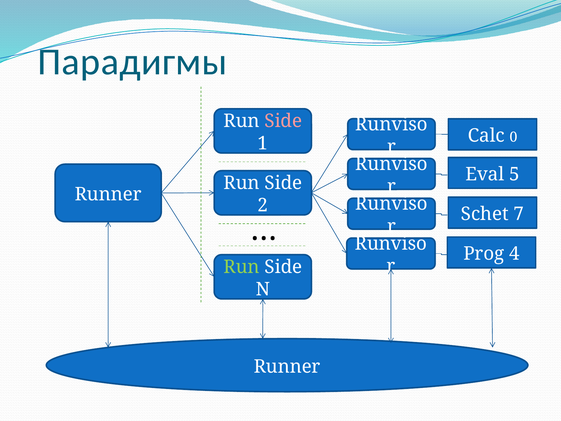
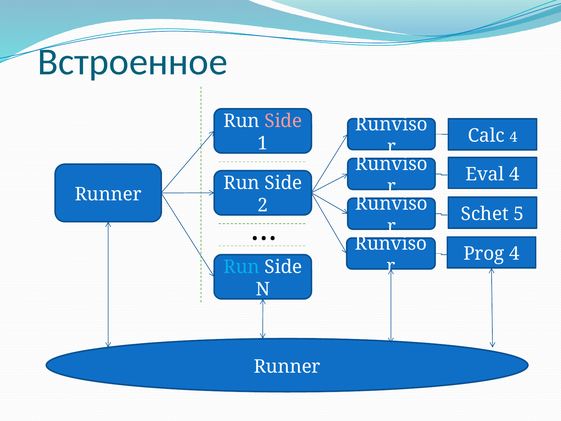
Парадигмы: Парадигмы -> Встроенное
Calc 0: 0 -> 4
Eval 5: 5 -> 4
7: 7 -> 5
Run at (242, 267) colour: light green -> light blue
